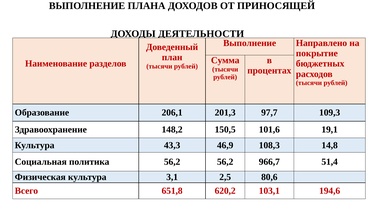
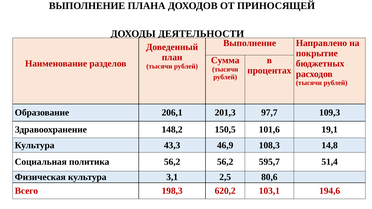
966,7: 966,7 -> 595,7
651,8: 651,8 -> 198,3
